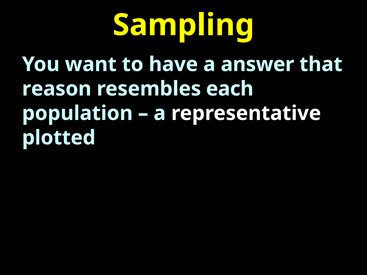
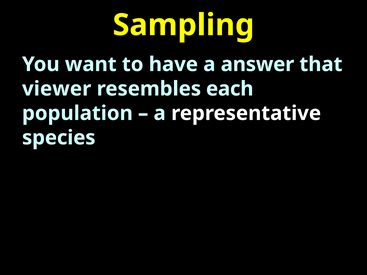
reason: reason -> viewer
plotted: plotted -> species
